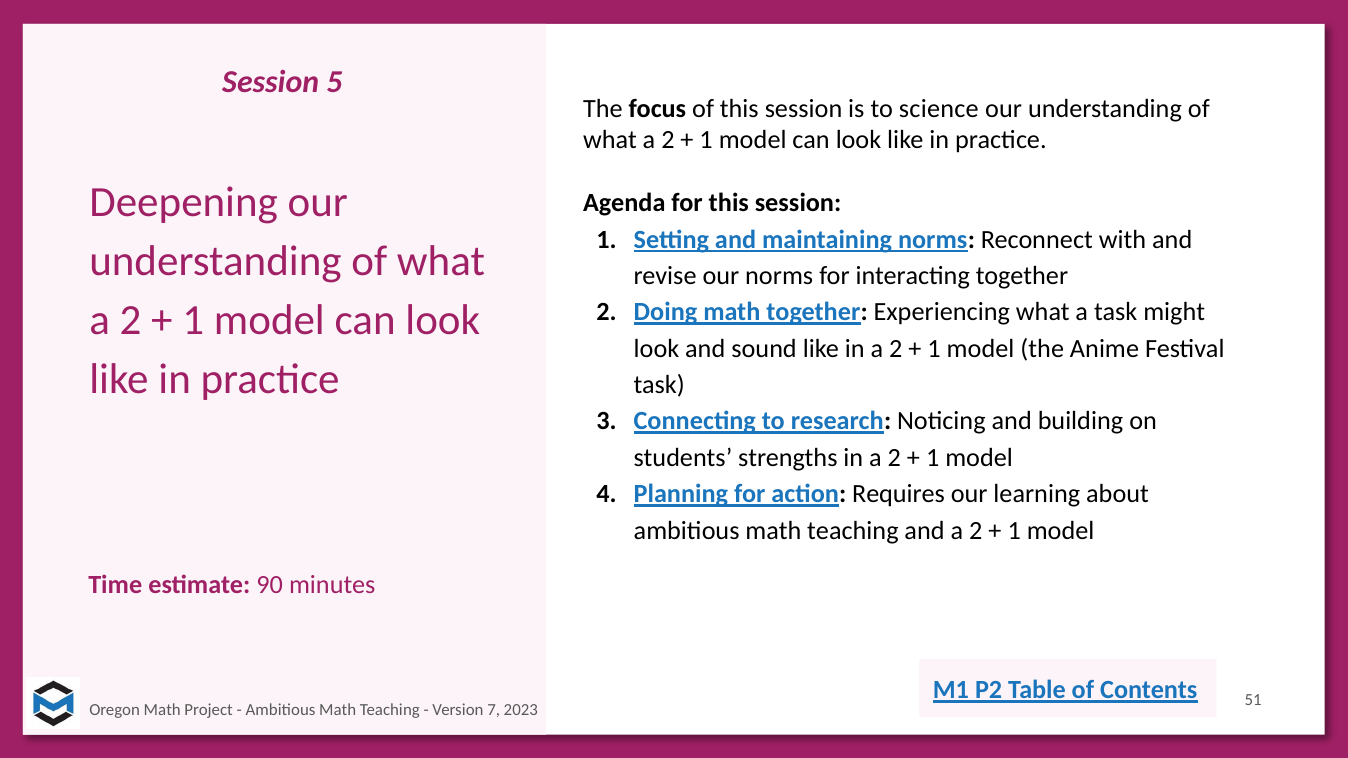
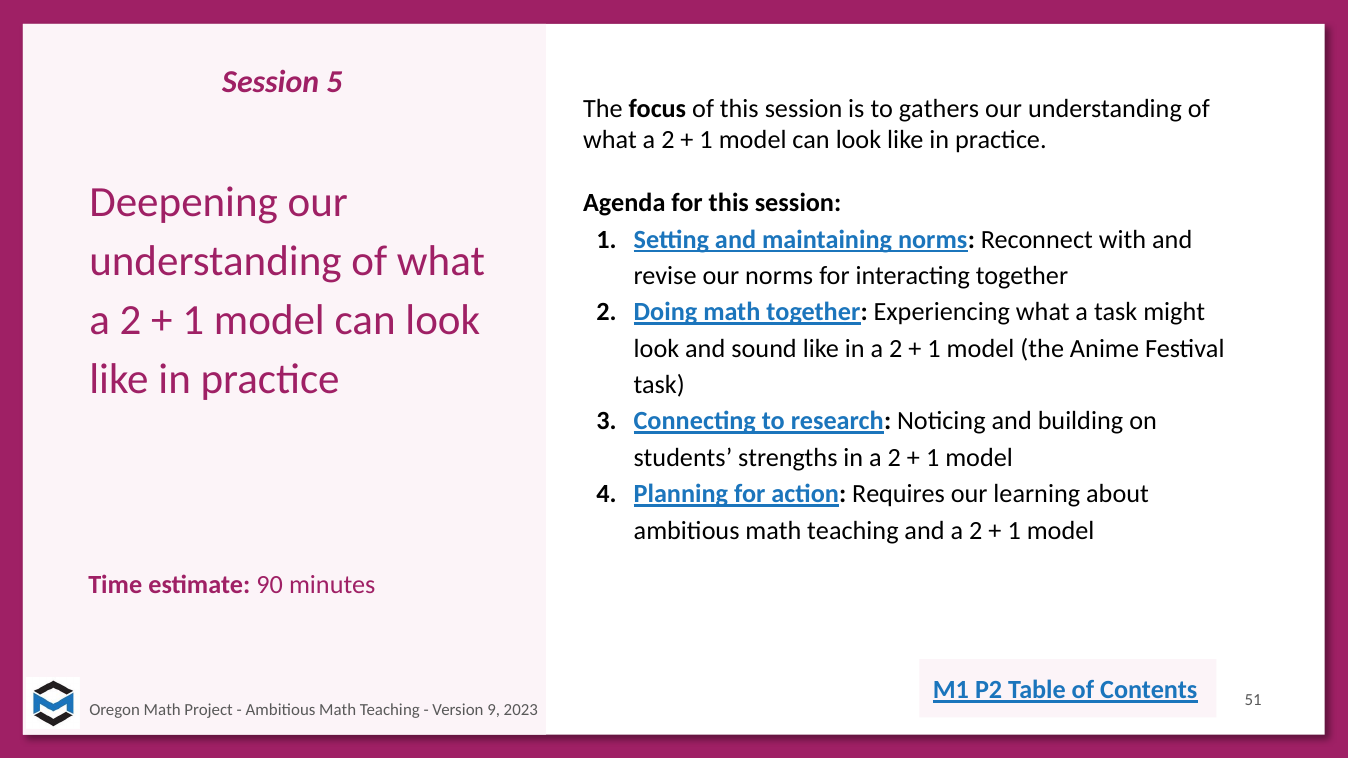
science: science -> gathers
7: 7 -> 9
